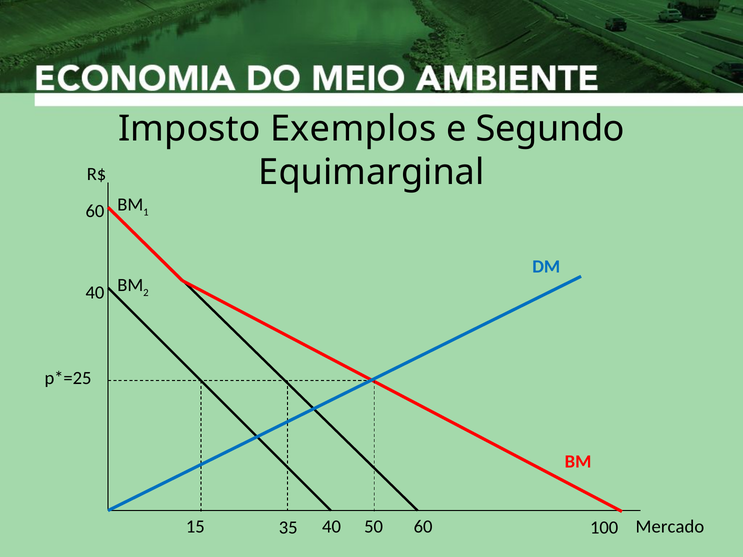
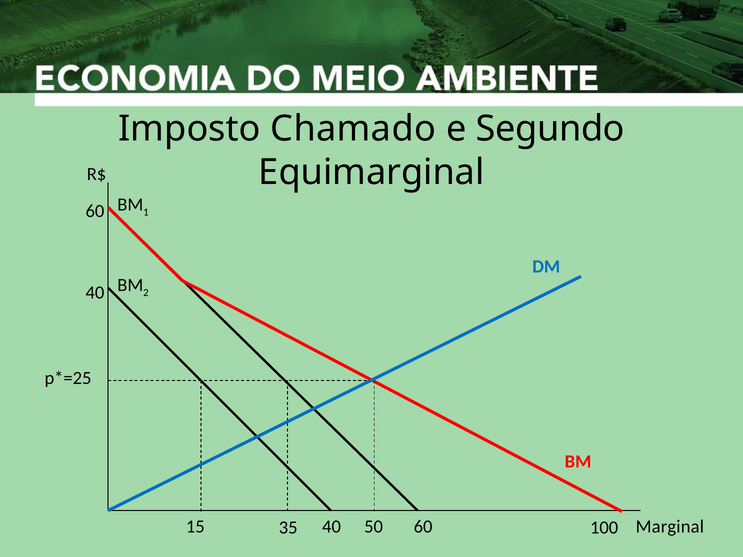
Exemplos: Exemplos -> Chamado
Mercado: Mercado -> Marginal
